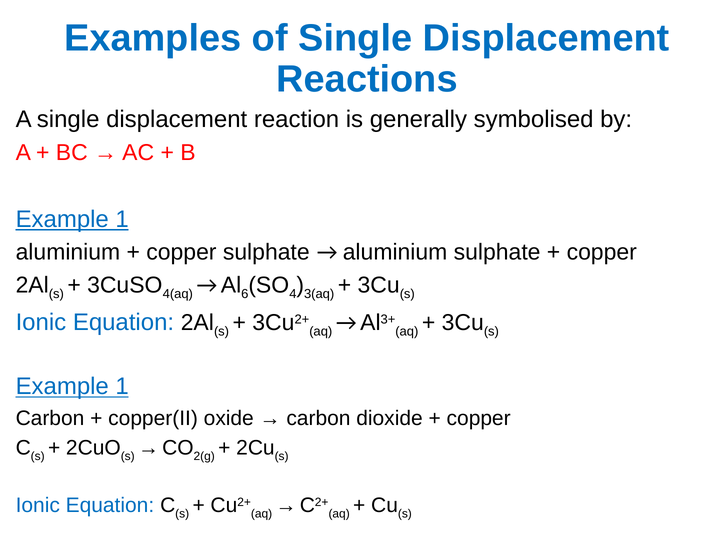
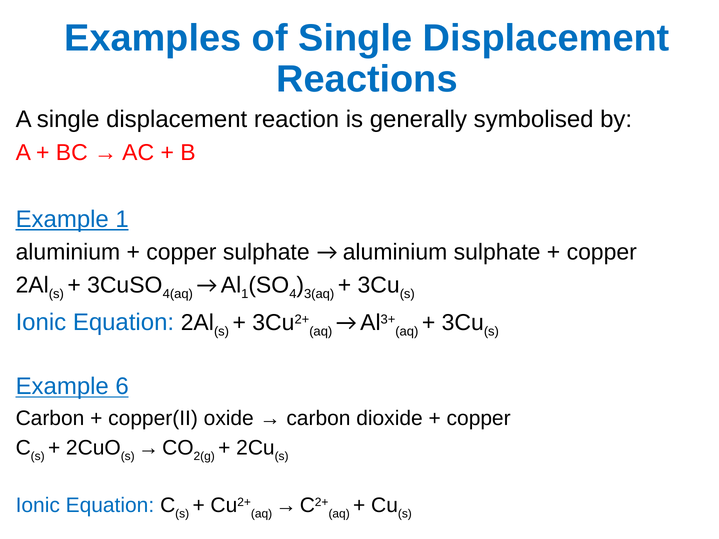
6 at (245, 294): 6 -> 1
1 at (122, 387): 1 -> 6
